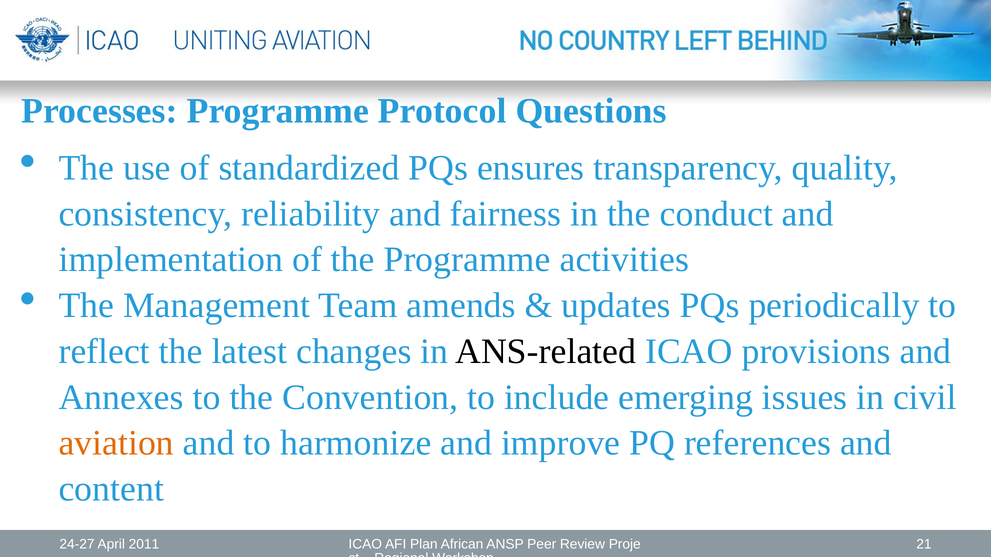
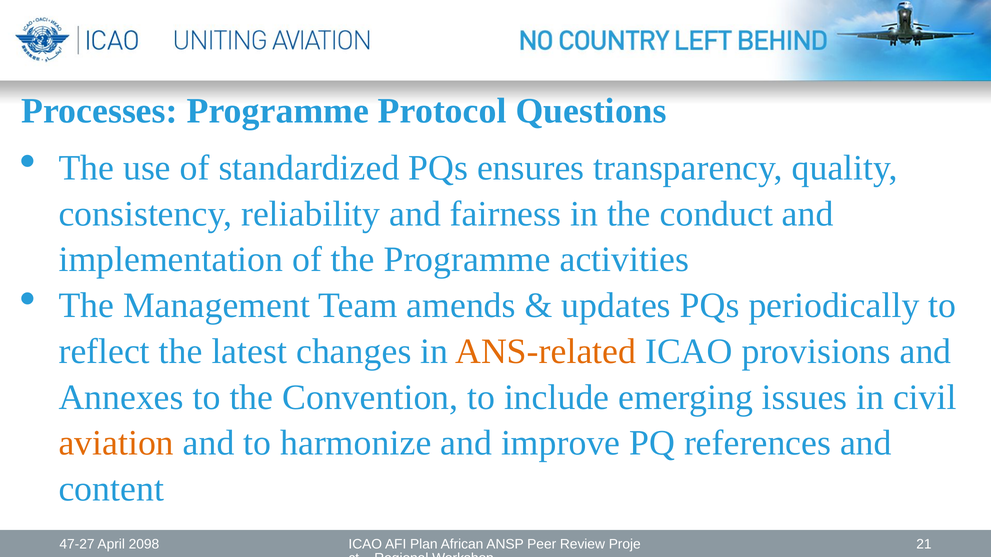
ANS-related colour: black -> orange
24-27: 24-27 -> 47-27
2011: 2011 -> 2098
